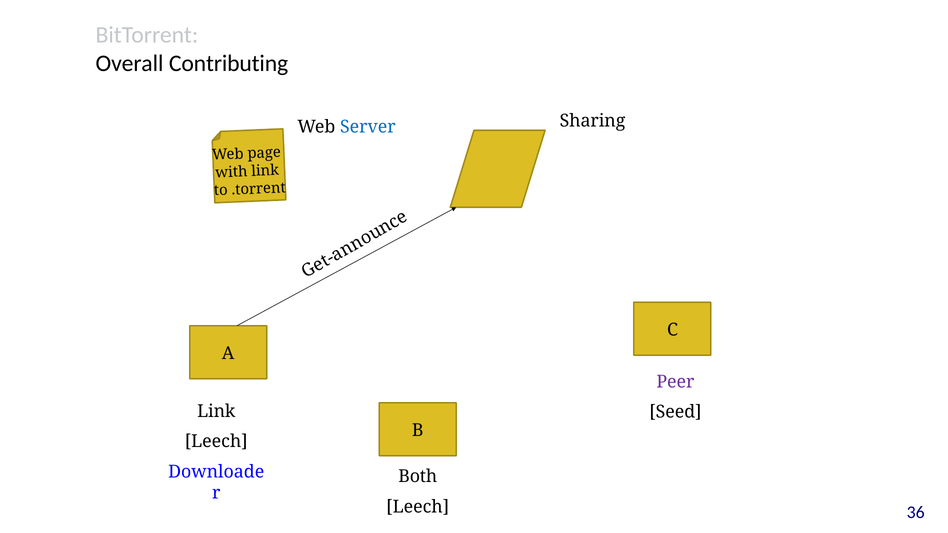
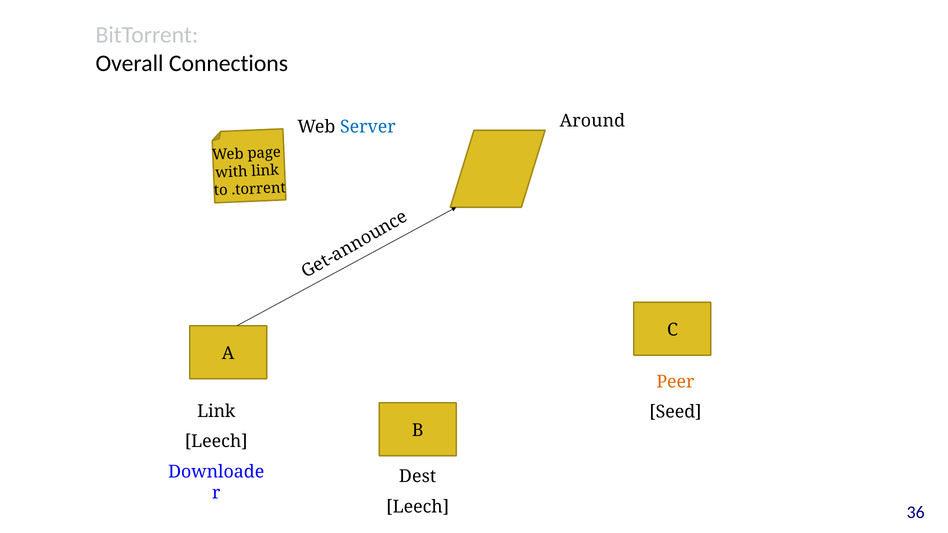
Contributing: Contributing -> Connections
Sharing: Sharing -> Around
Peer colour: purple -> orange
Both: Both -> Dest
